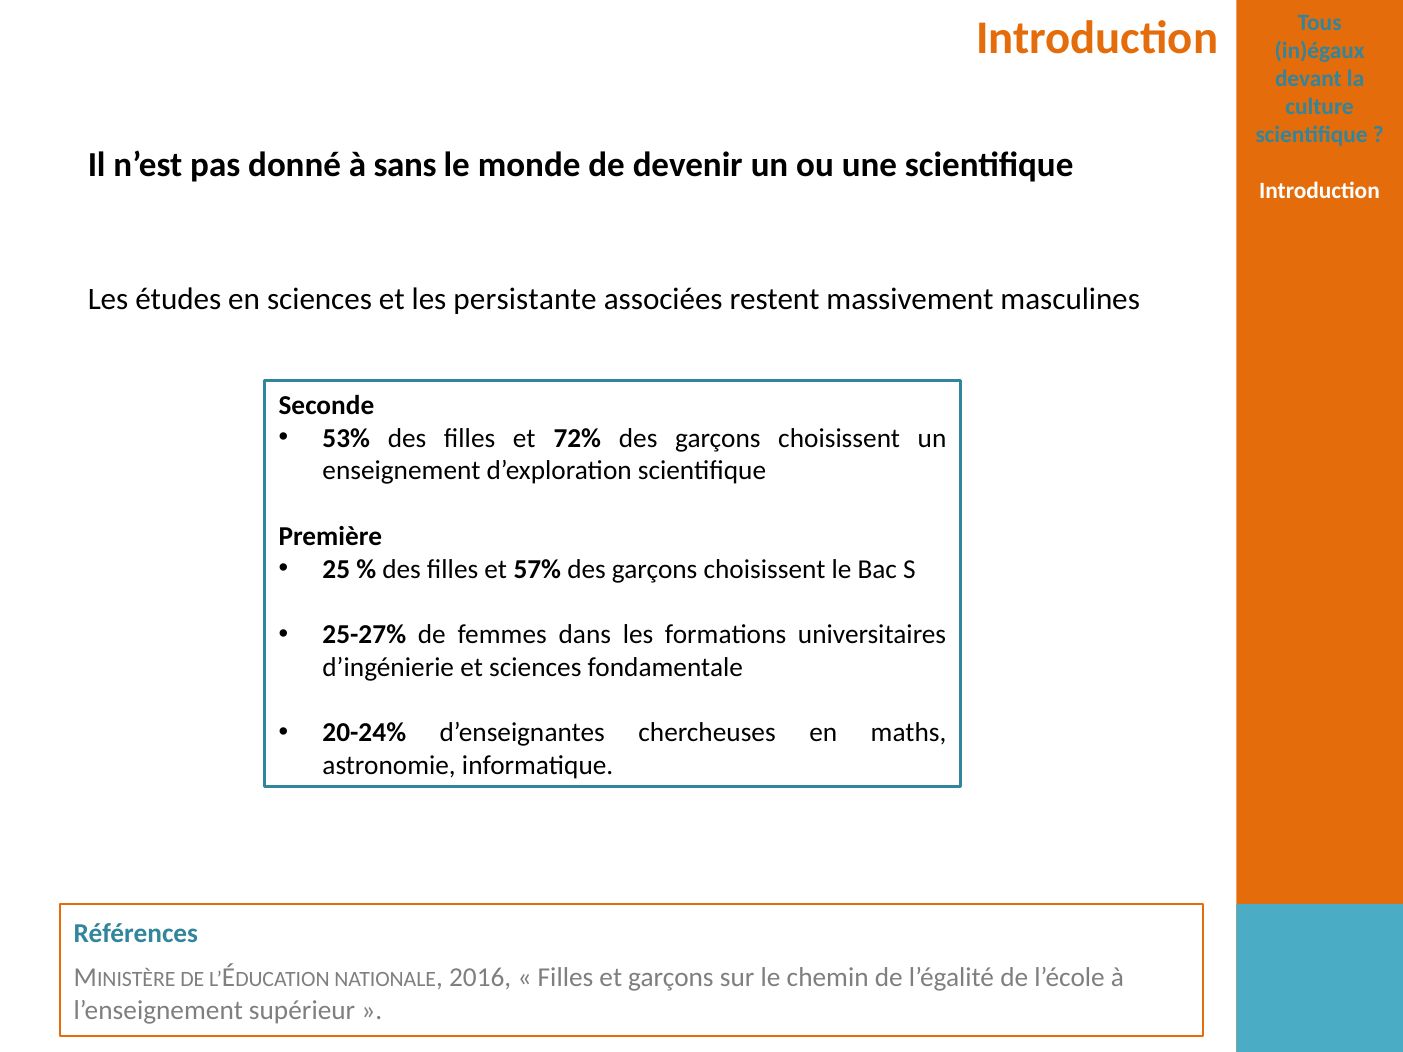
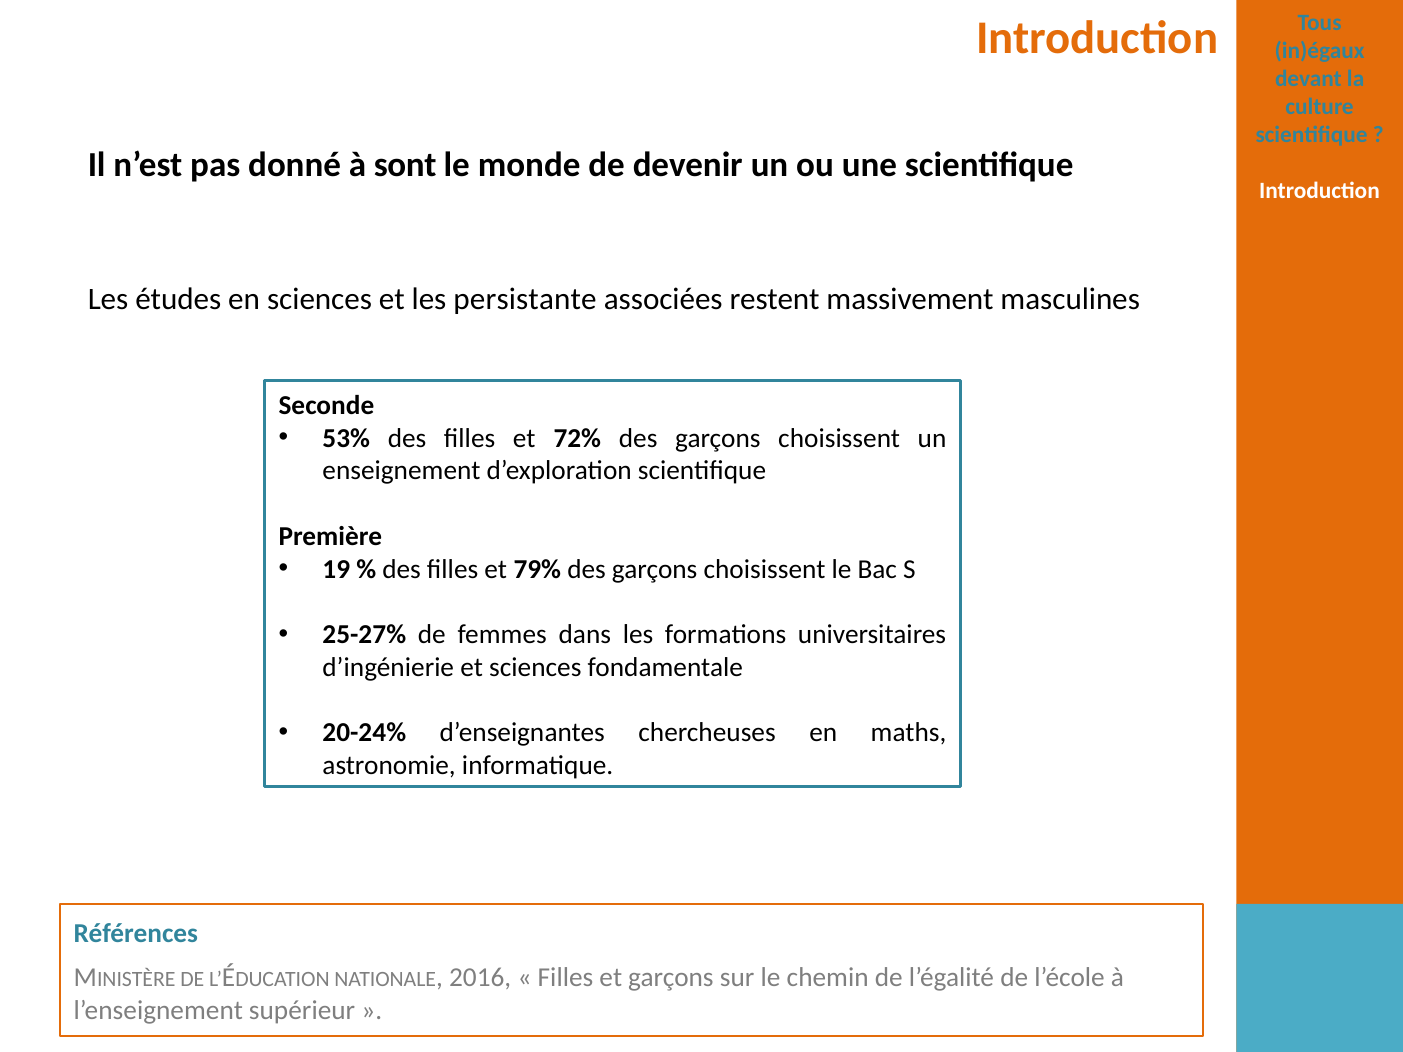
sans: sans -> sont
25: 25 -> 19
57%: 57% -> 79%
